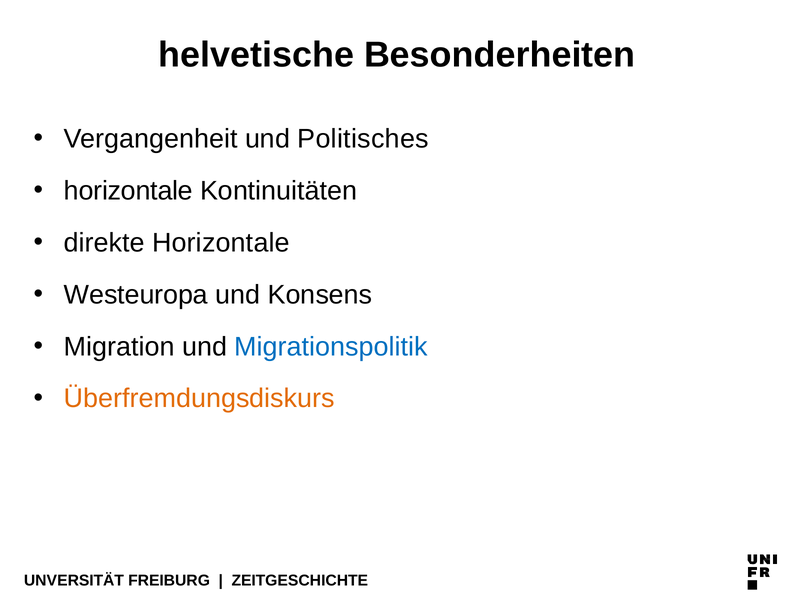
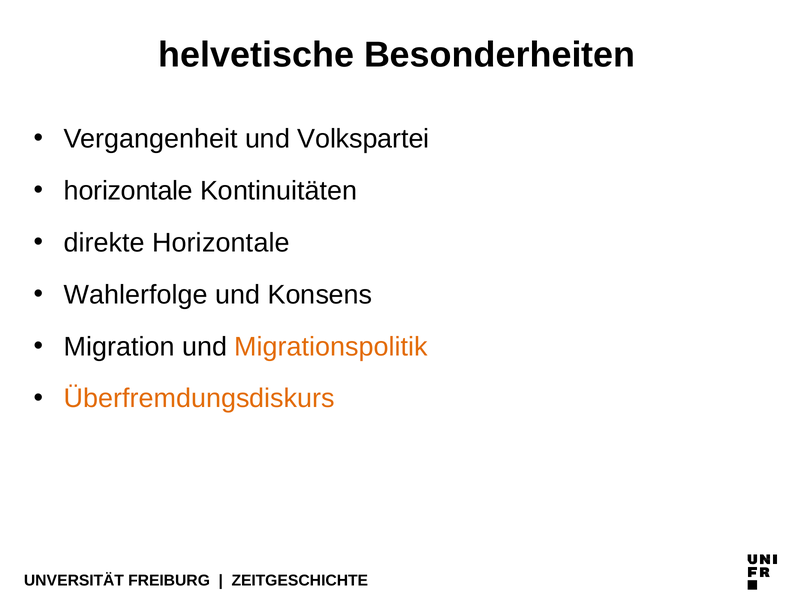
Politisches: Politisches -> Volkspartei
Westeuropa: Westeuropa -> Wahlerfolge
Migrationspolitik colour: blue -> orange
